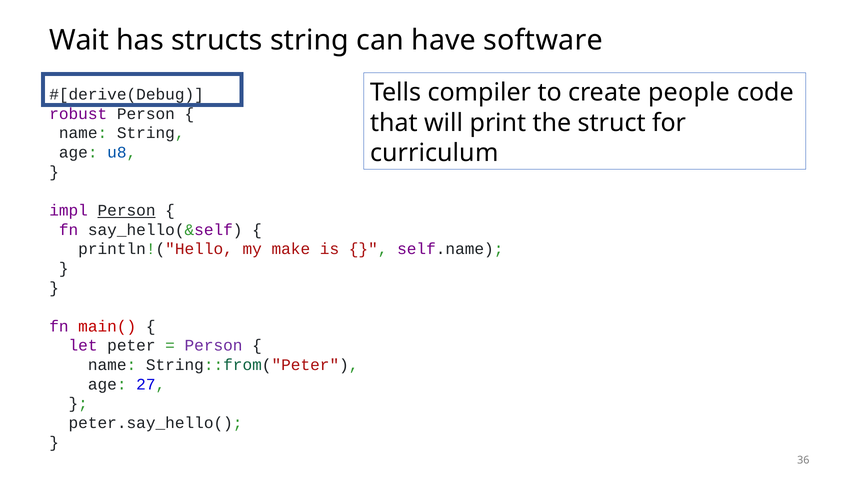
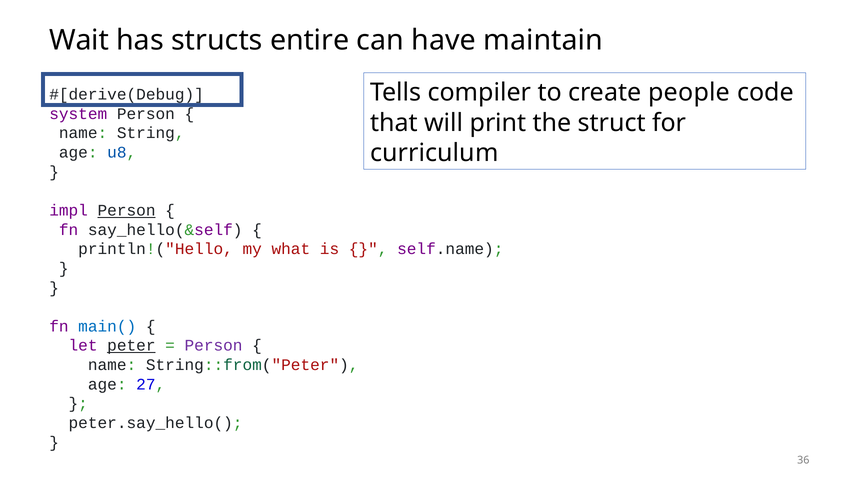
structs string: string -> entire
software: software -> maintain
robust: robust -> system
make: make -> what
main( colour: red -> blue
peter underline: none -> present
